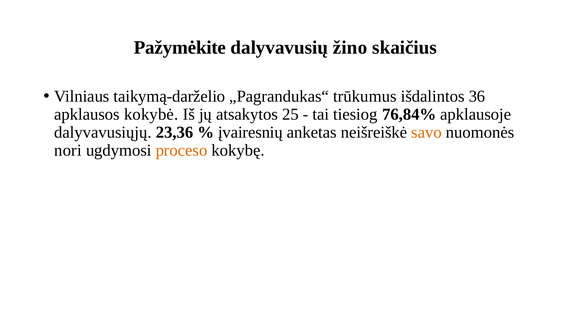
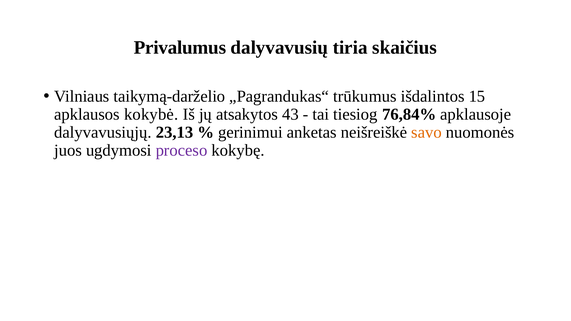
Pažymėkite: Pažymėkite -> Privalumus
žino: žino -> tiria
36: 36 -> 15
25: 25 -> 43
23,36: 23,36 -> 23,13
įvairesnių: įvairesnių -> gerinimui
nori: nori -> juos
proceso colour: orange -> purple
